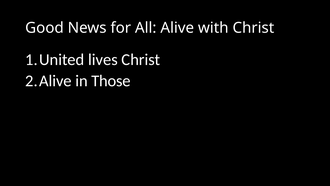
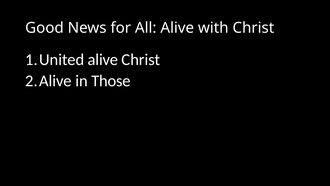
lives at (103, 59): lives -> alive
